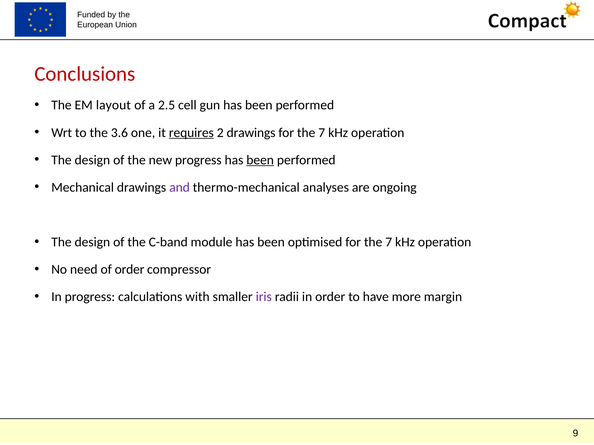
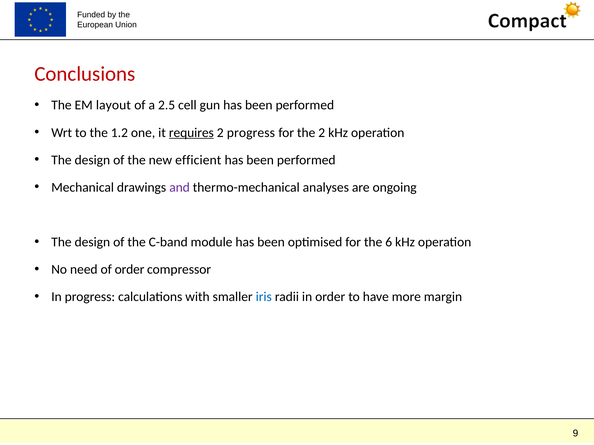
3.6: 3.6 -> 1.2
2 drawings: drawings -> progress
7 at (322, 133): 7 -> 2
new progress: progress -> efficient
been at (260, 160) underline: present -> none
optimised for the 7: 7 -> 6
iris colour: purple -> blue
